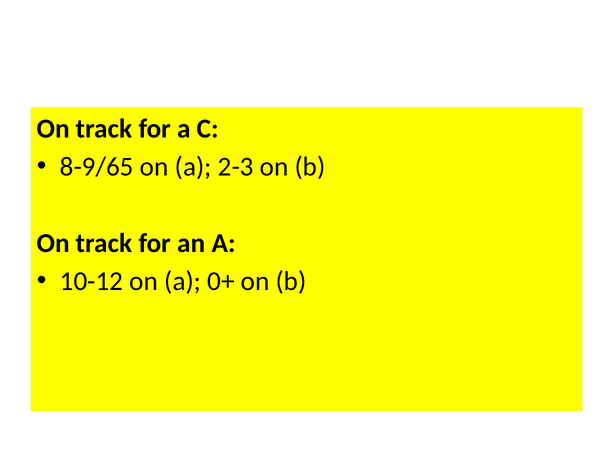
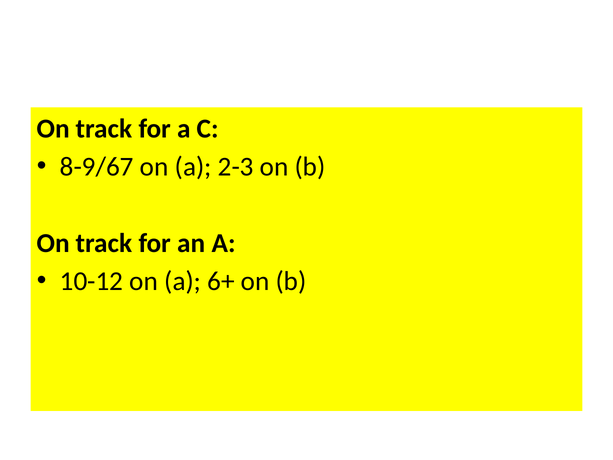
8-9/65: 8-9/65 -> 8-9/67
0+: 0+ -> 6+
